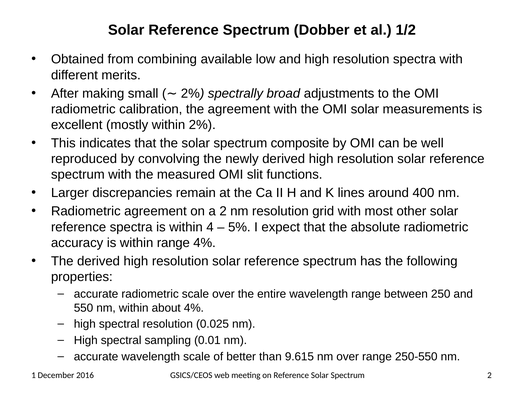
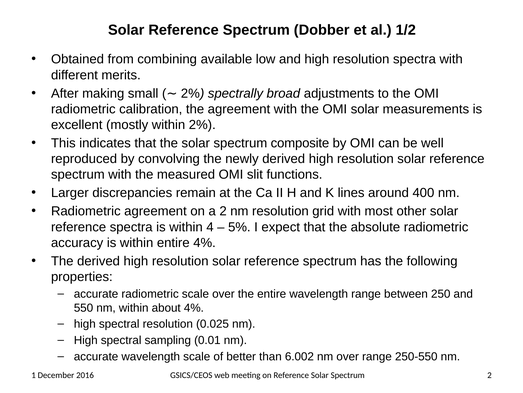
within range: range -> entire
9.615: 9.615 -> 6.002
